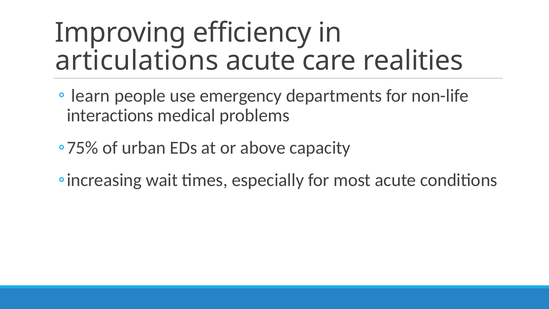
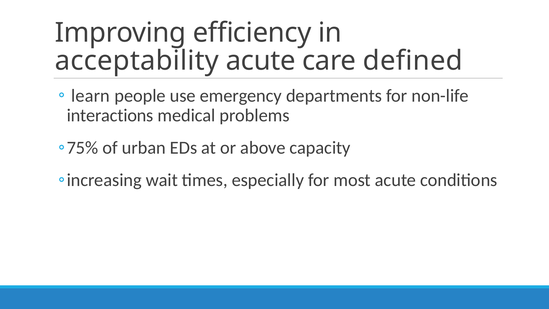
articulations: articulations -> acceptability
realities: realities -> defined
